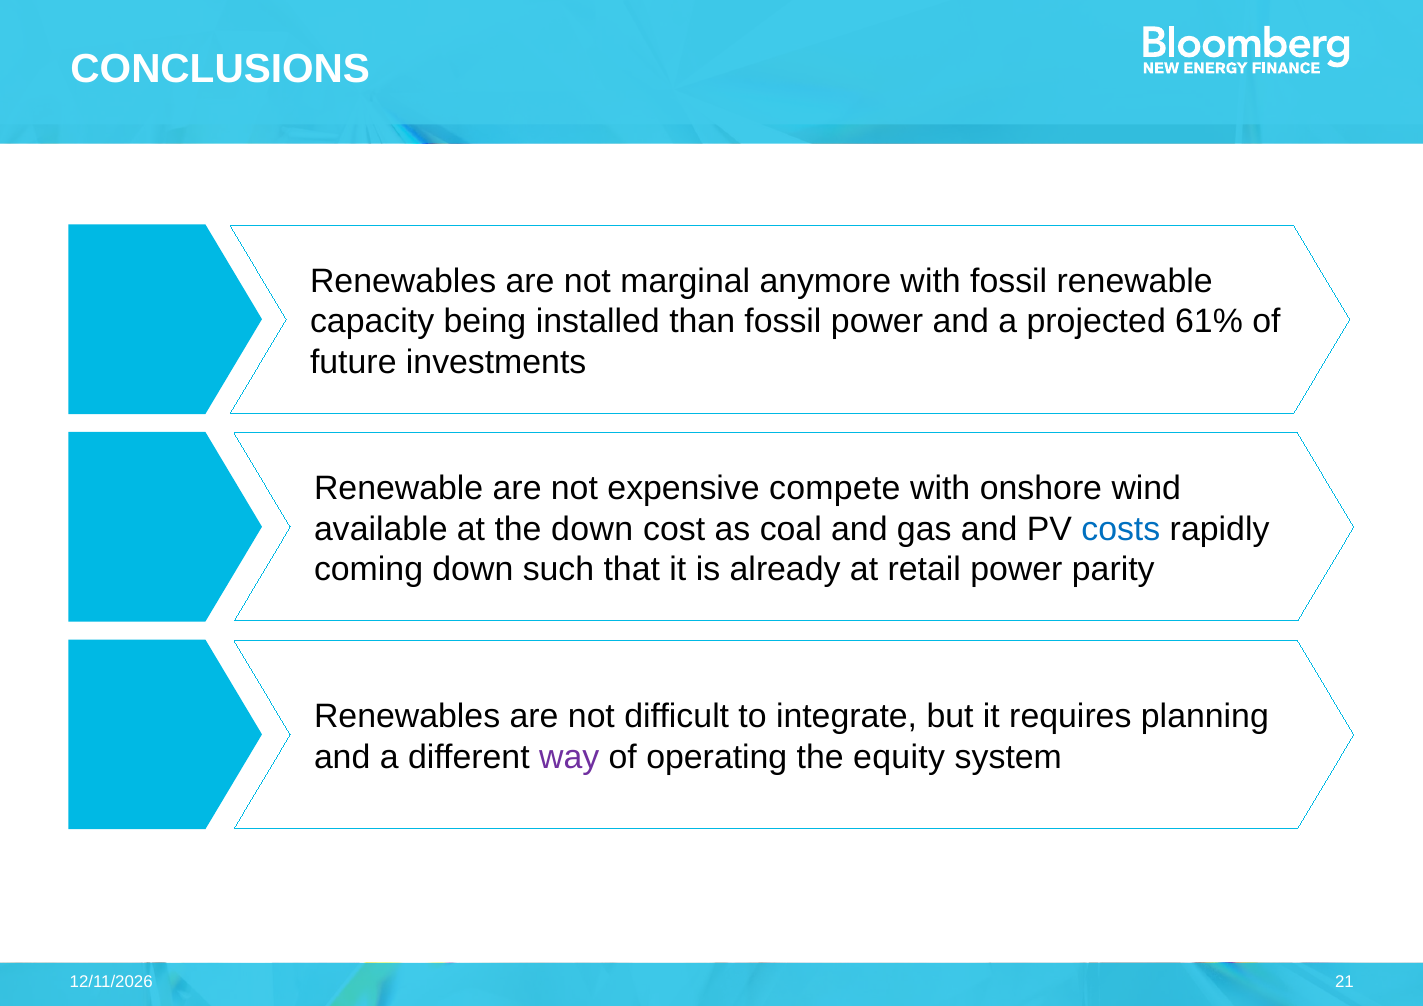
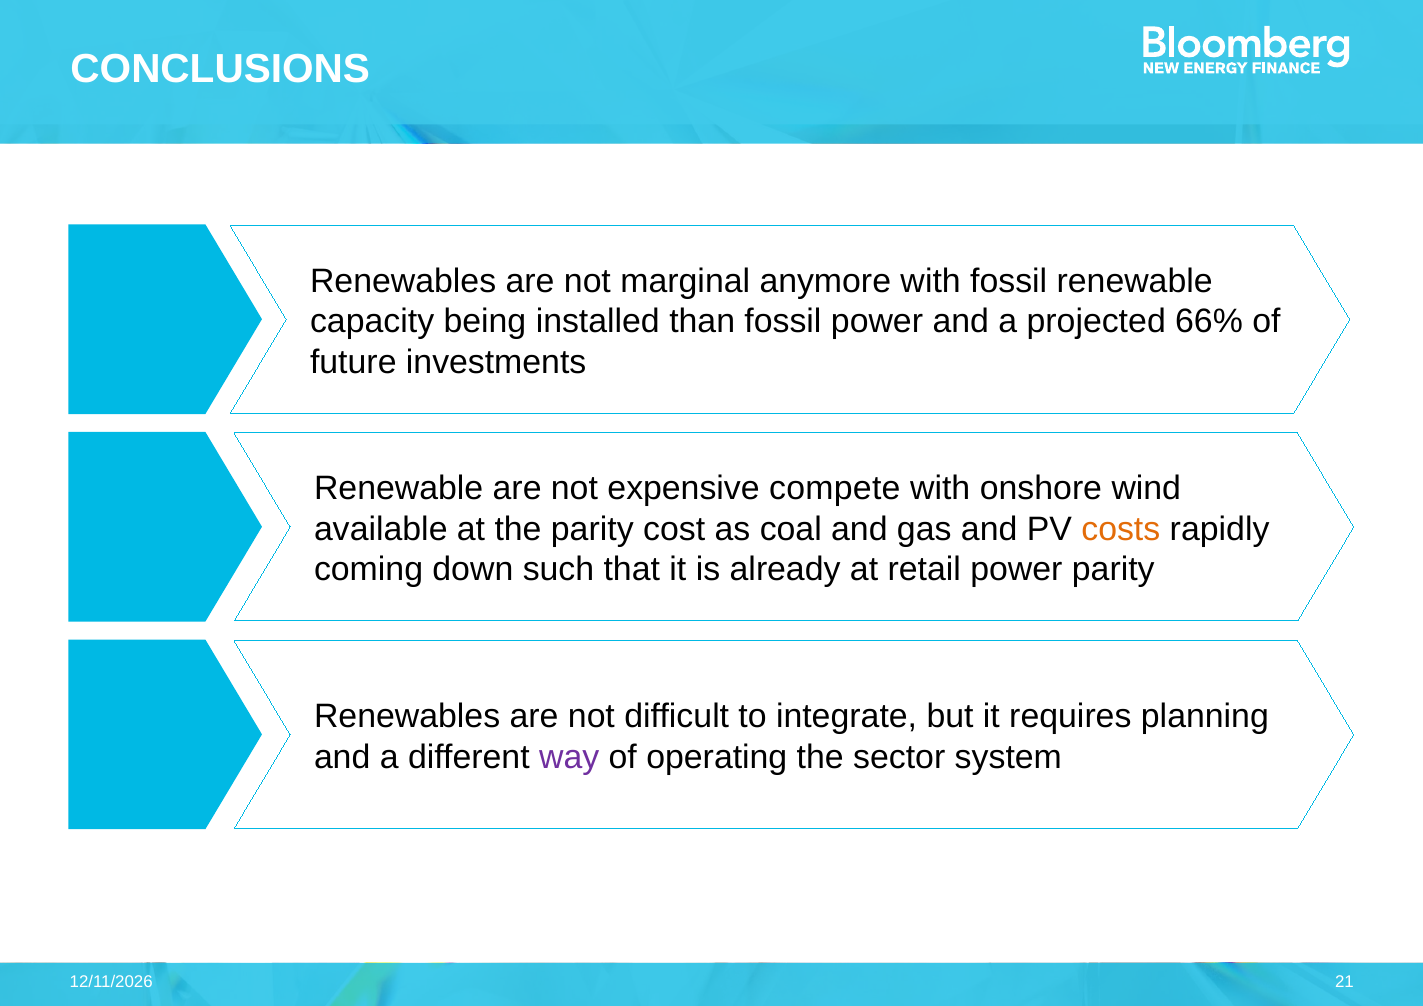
61%: 61% -> 66%
the down: down -> parity
costs colour: blue -> orange
equity: equity -> sector
